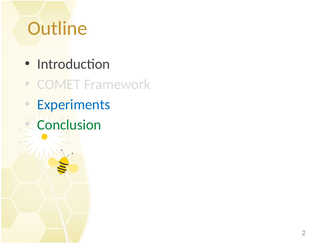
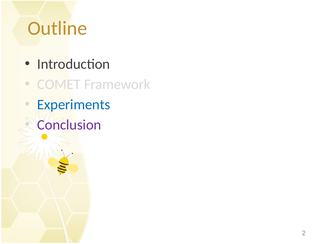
Conclusion colour: green -> purple
